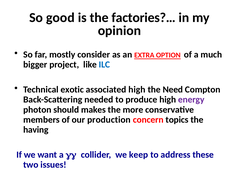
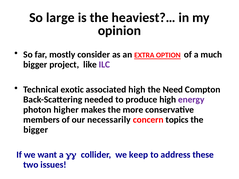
good: good -> large
factories?…: factories?… -> heaviest?…
ILC colour: blue -> purple
should: should -> higher
production: production -> necessarily
having at (36, 130): having -> bigger
